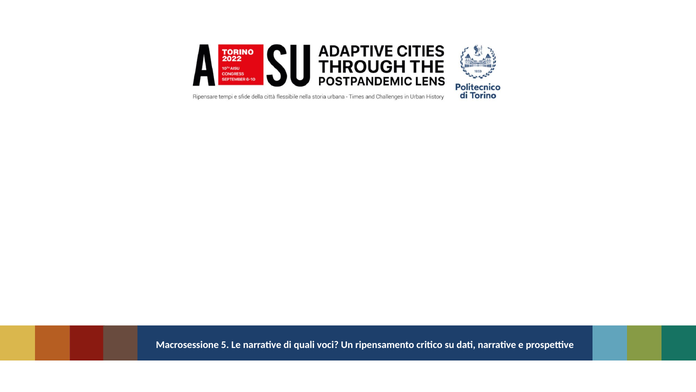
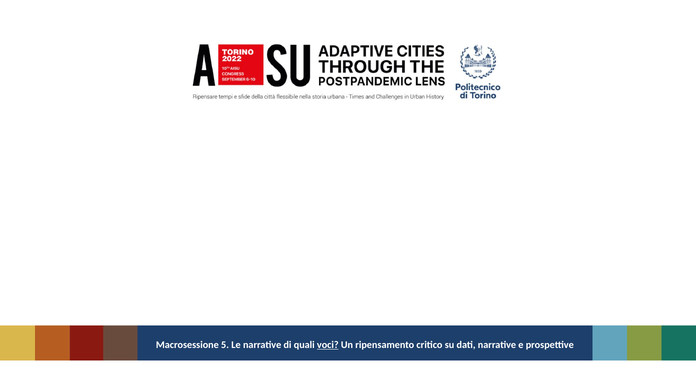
voci underline: none -> present
